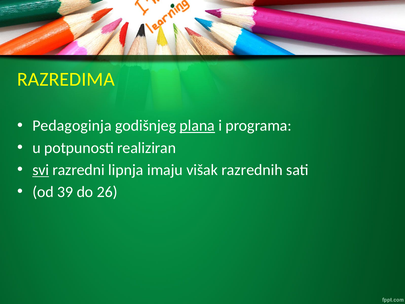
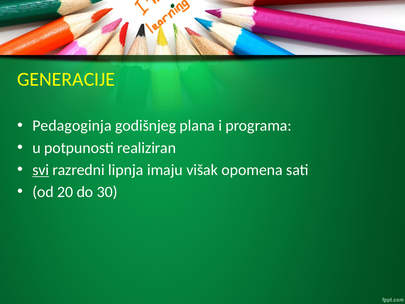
RAZREDIMA: RAZREDIMA -> GENERACIJE
plana underline: present -> none
razrednih: razrednih -> opomena
39: 39 -> 20
26: 26 -> 30
